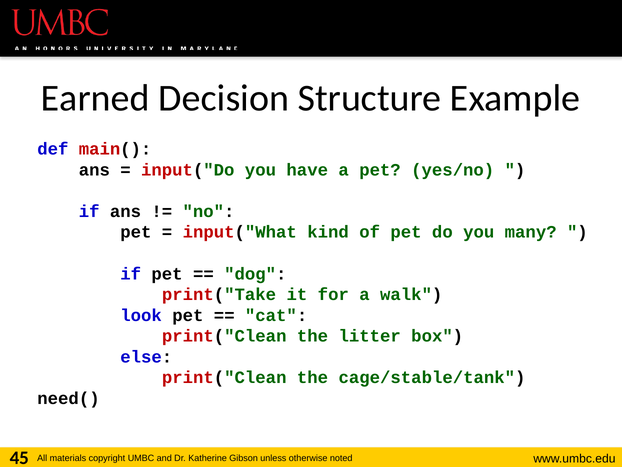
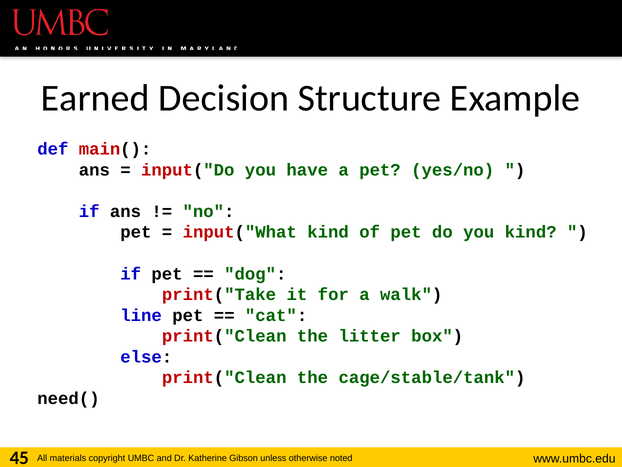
you many: many -> kind
look: look -> line
